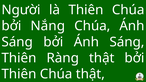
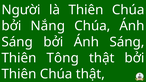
Ràng: Ràng -> Tông
